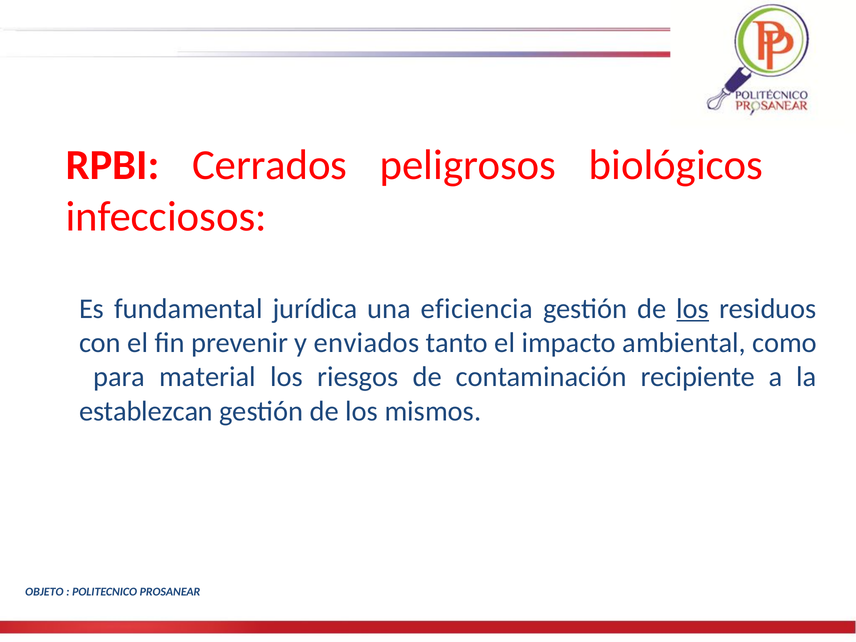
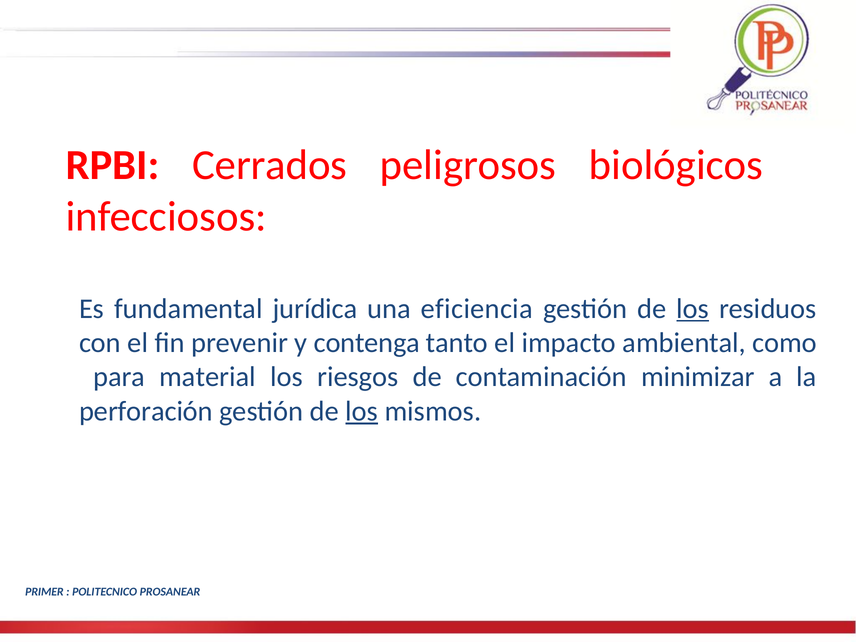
enviados: enviados -> contenga
recipiente: recipiente -> minimizar
establezcan: establezcan -> perforación
los at (362, 411) underline: none -> present
OBJETO: OBJETO -> PRIMER
